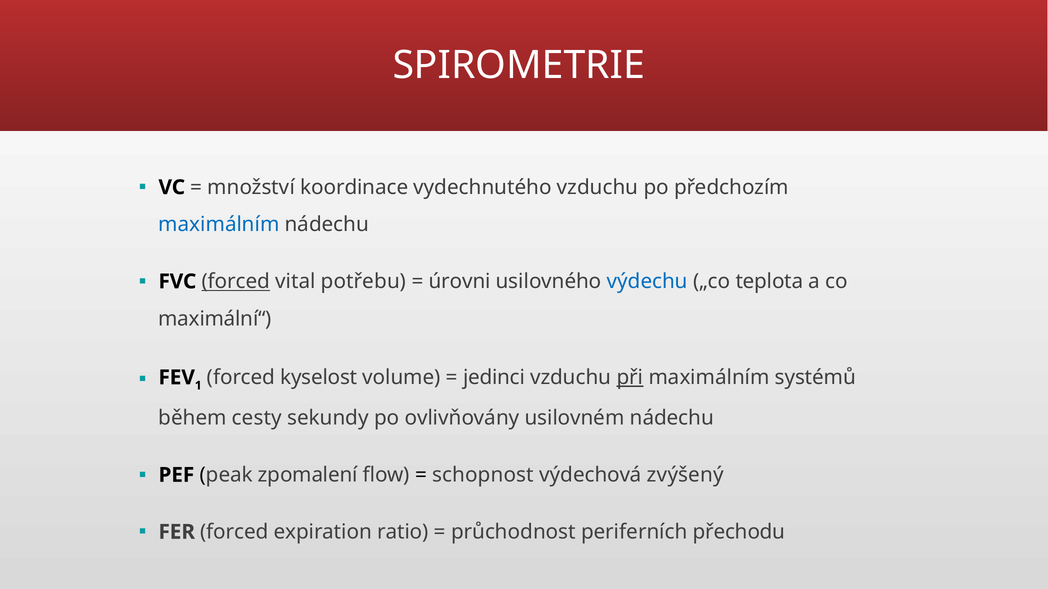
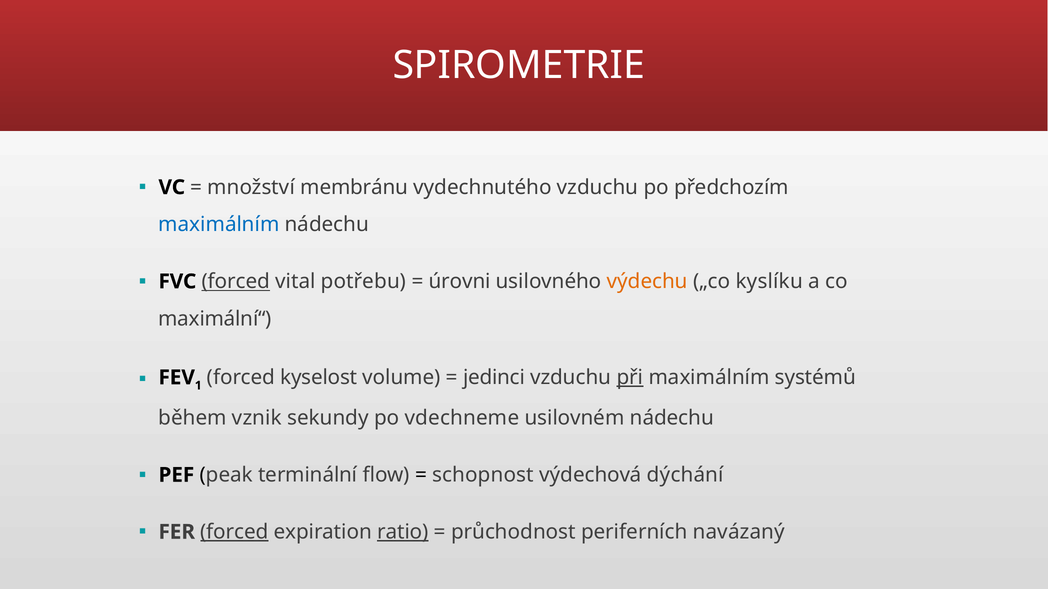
koordinace: koordinace -> membránu
výdechu colour: blue -> orange
teplota: teplota -> kyslíku
cesty: cesty -> vznik
ovlivňovány: ovlivňovány -> vdechneme
zpomalení: zpomalení -> terminální
zvýšený: zvýšený -> dýchání
forced at (234, 532) underline: none -> present
ratio underline: none -> present
přechodu: přechodu -> navázaný
